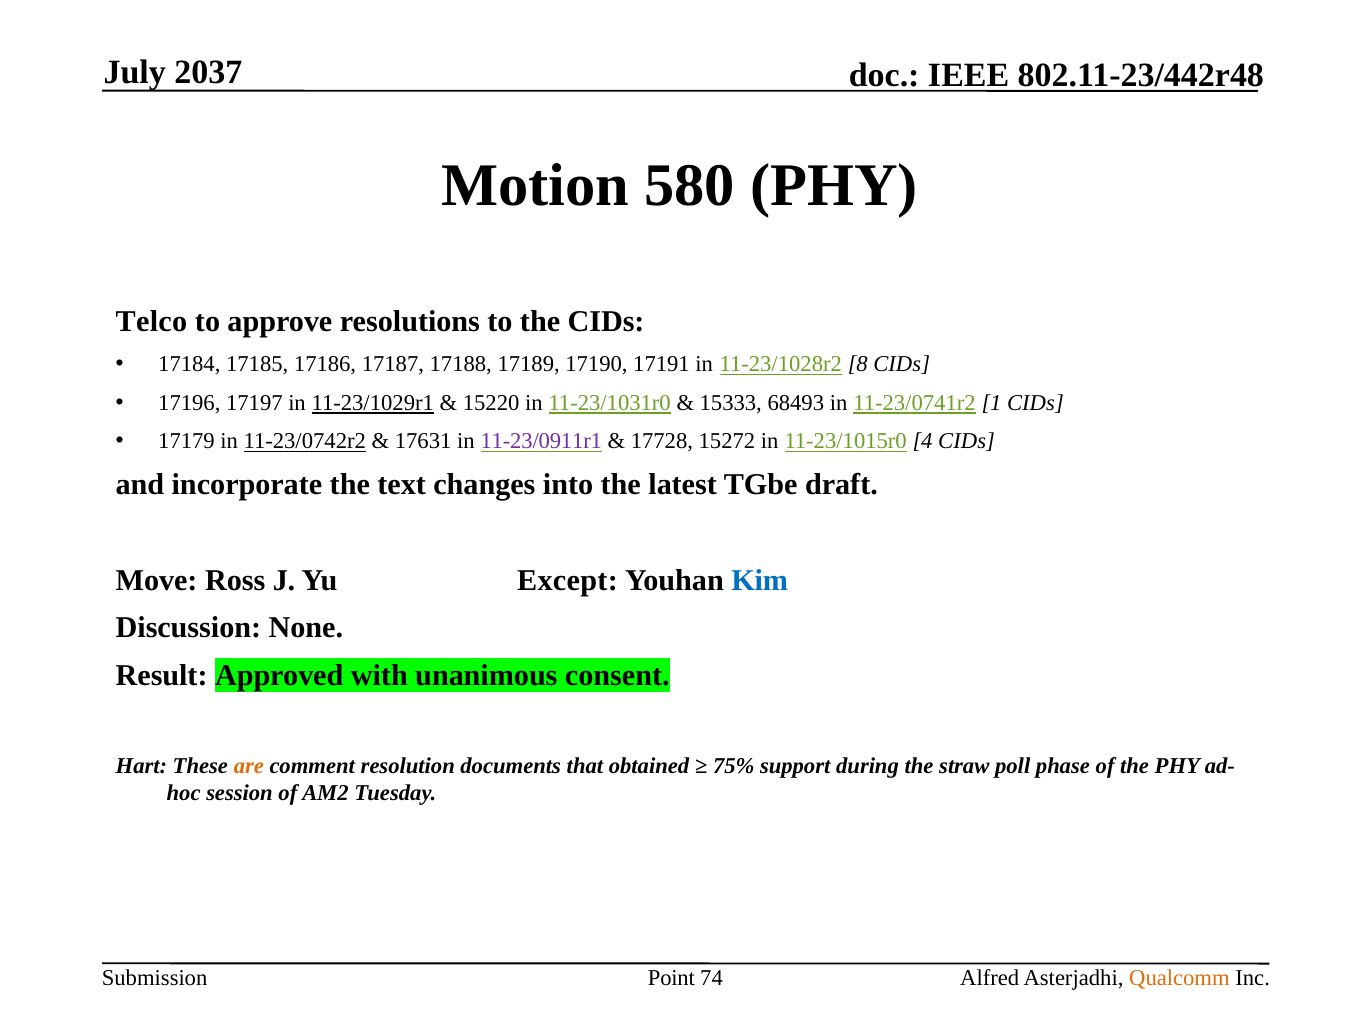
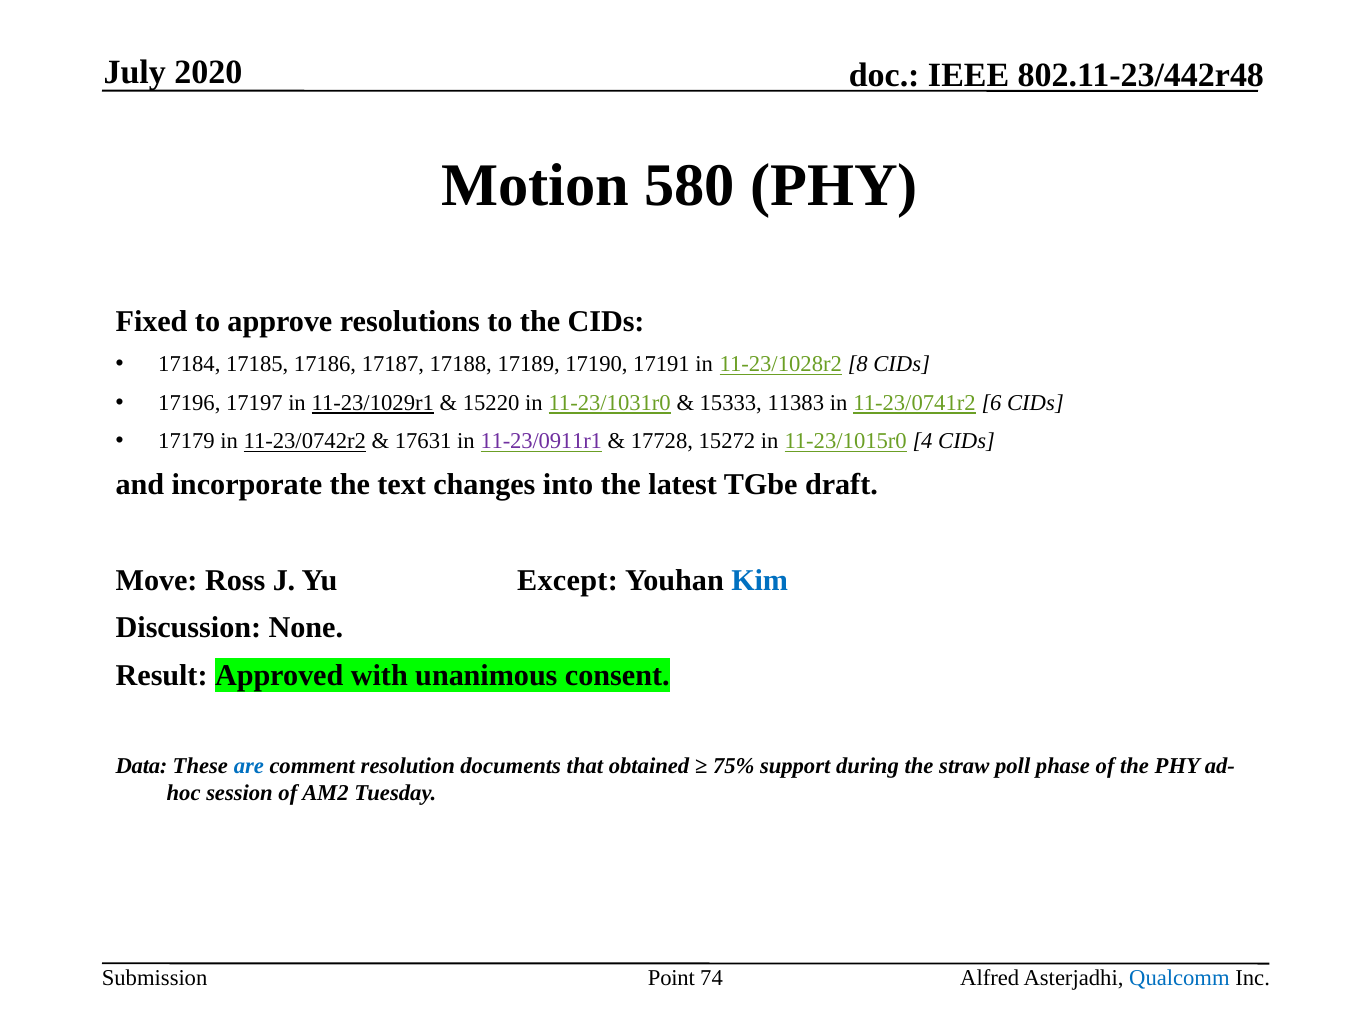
2037: 2037 -> 2020
Telco: Telco -> Fixed
68493: 68493 -> 11383
1: 1 -> 6
Hart: Hart -> Data
are colour: orange -> blue
Qualcomm colour: orange -> blue
